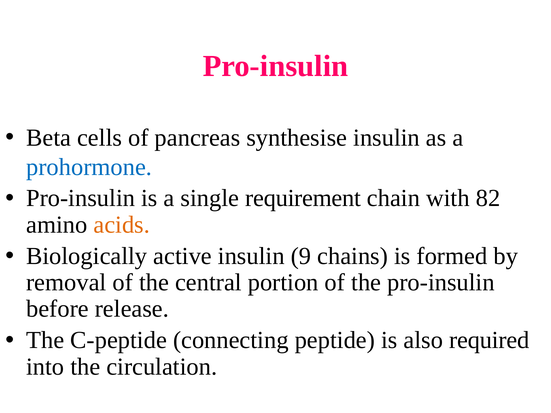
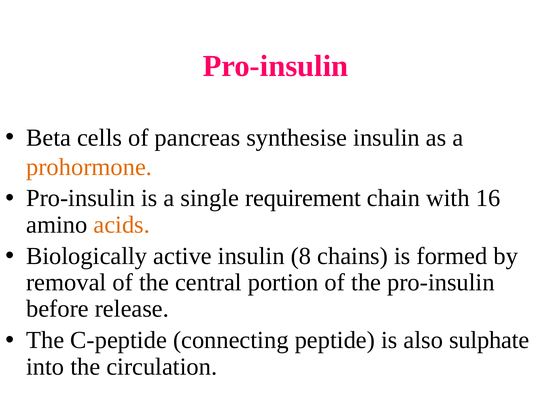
prohormone colour: blue -> orange
82: 82 -> 16
9: 9 -> 8
required: required -> sulphate
